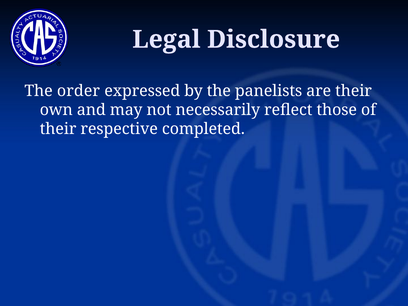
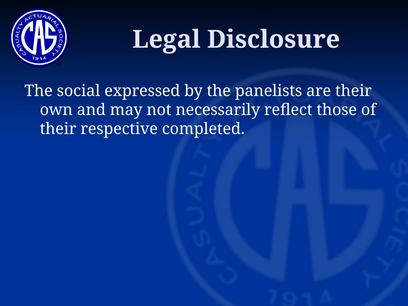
order: order -> social
